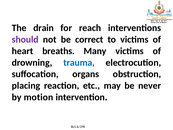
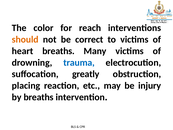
drain: drain -> color
should colour: purple -> orange
organs: organs -> greatly
never: never -> injury
by motion: motion -> breaths
